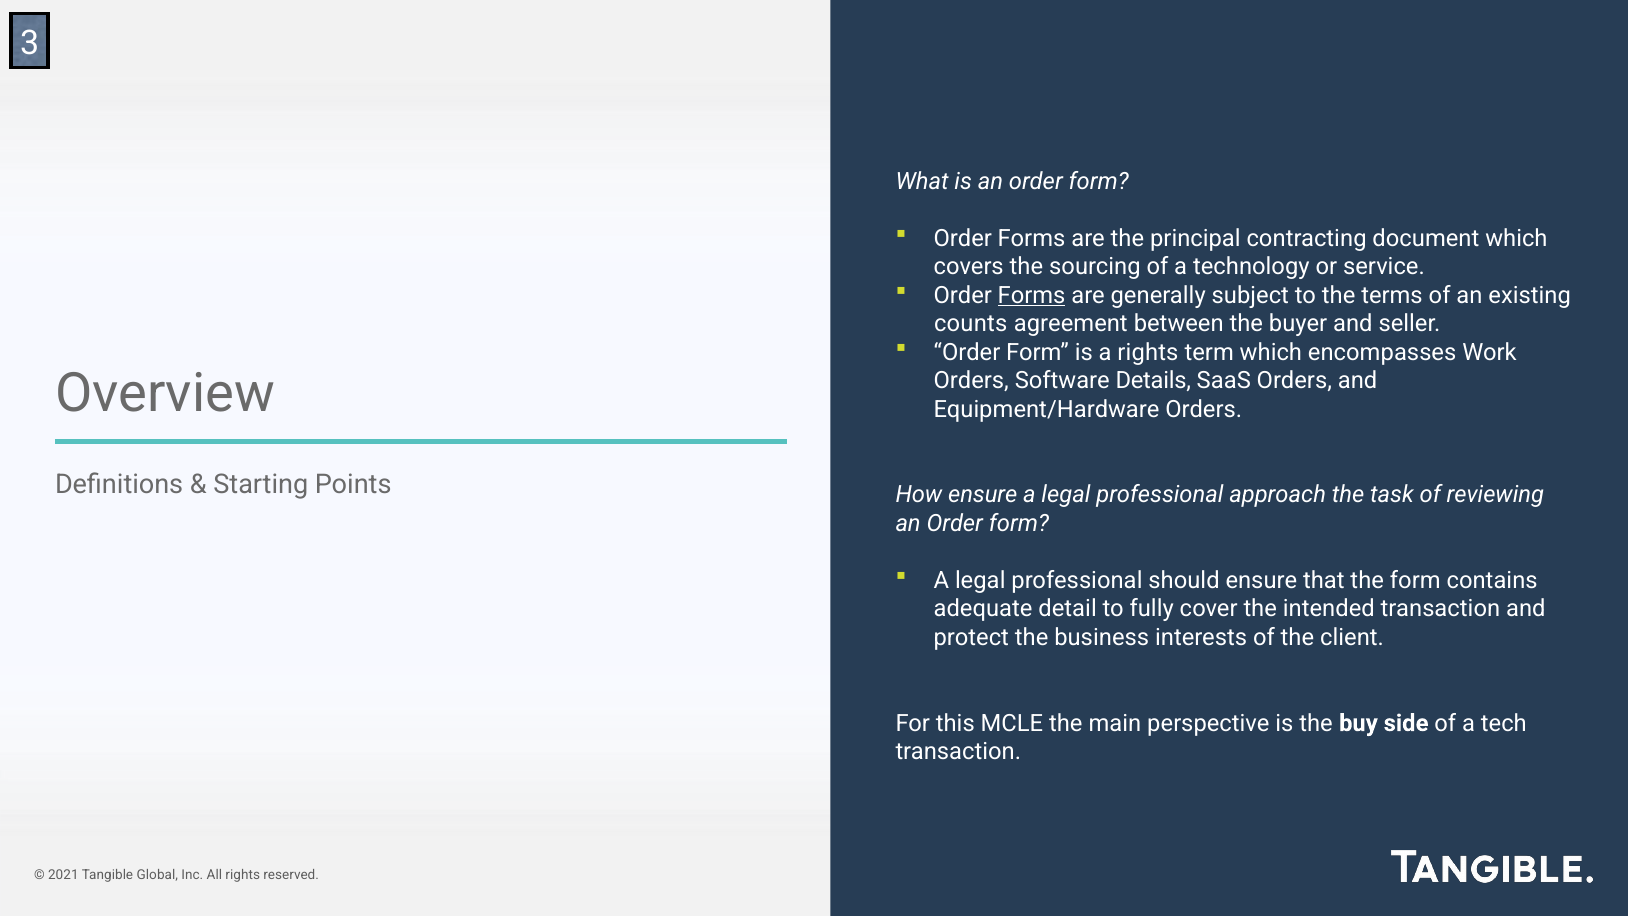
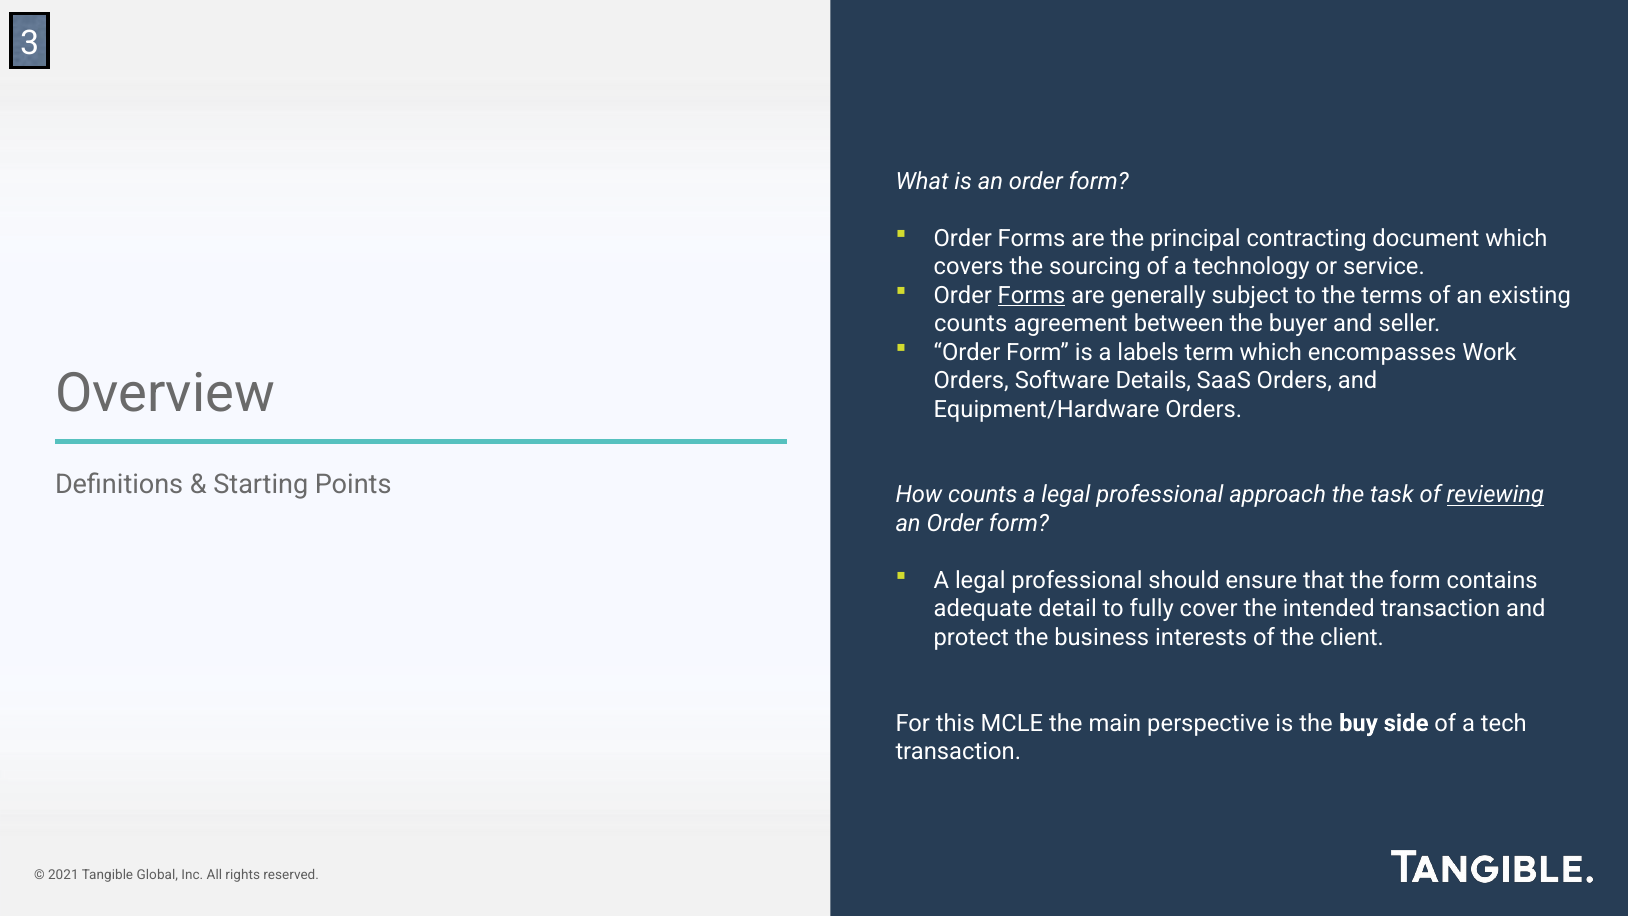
a rights: rights -> labels
How ensure: ensure -> counts
reviewing underline: none -> present
